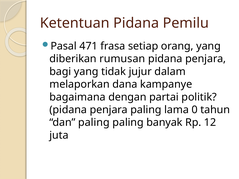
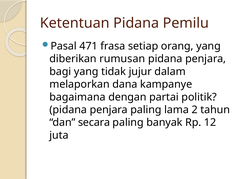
0: 0 -> 2
dan paling: paling -> secara
